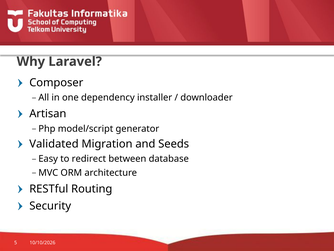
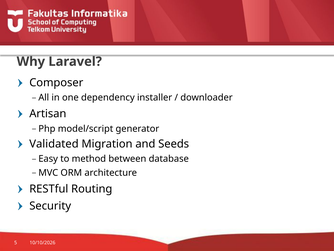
redirect: redirect -> method
